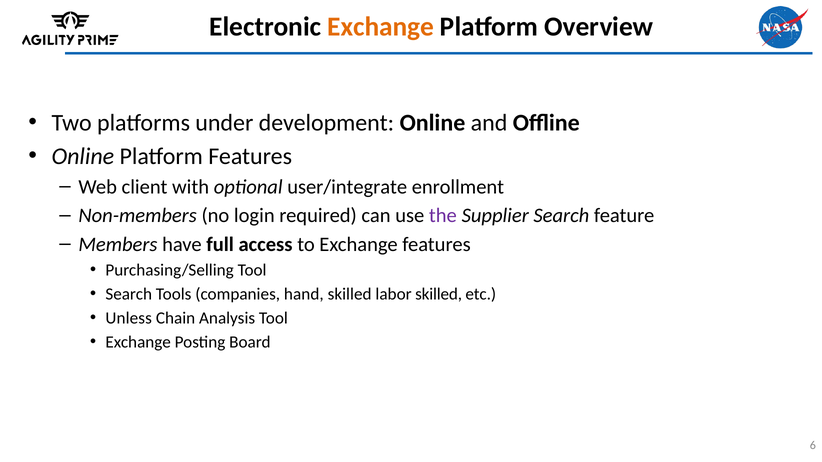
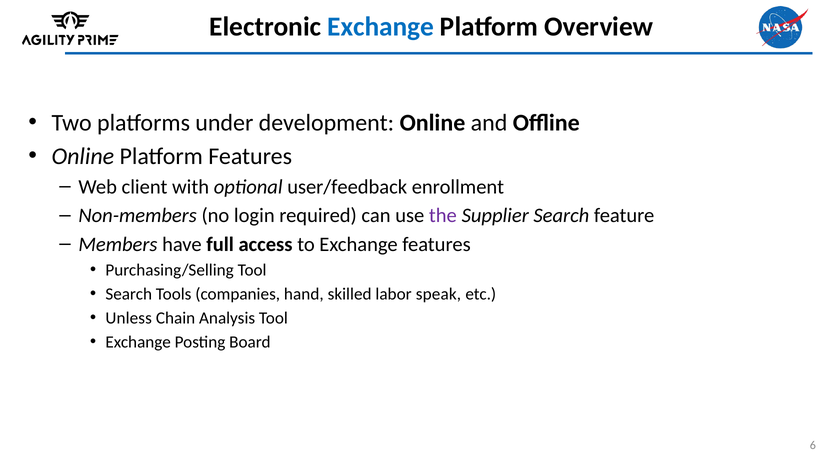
Exchange at (381, 27) colour: orange -> blue
user/integrate: user/integrate -> user/feedback
labor skilled: skilled -> speak
